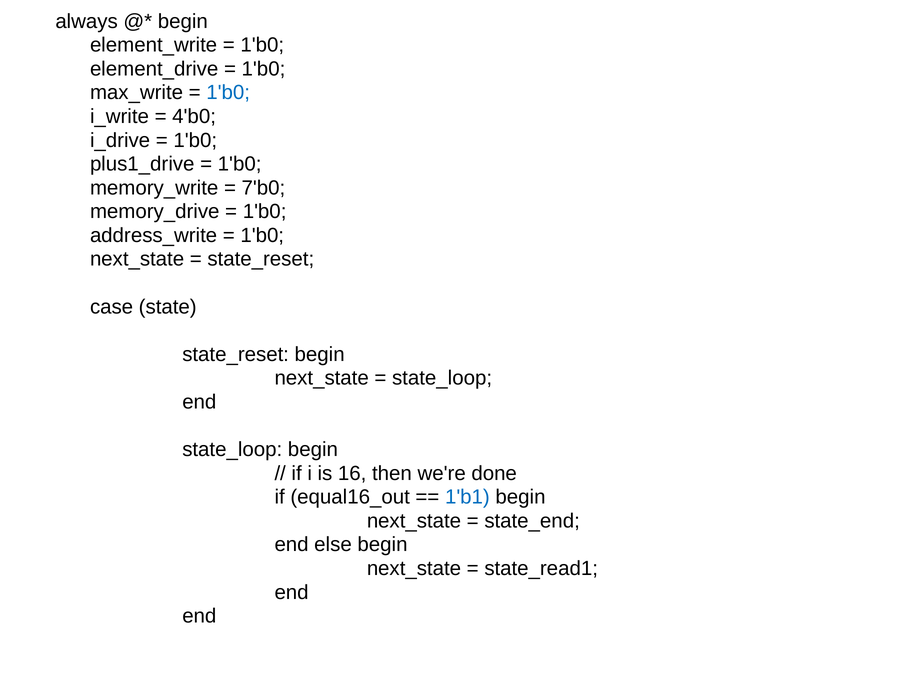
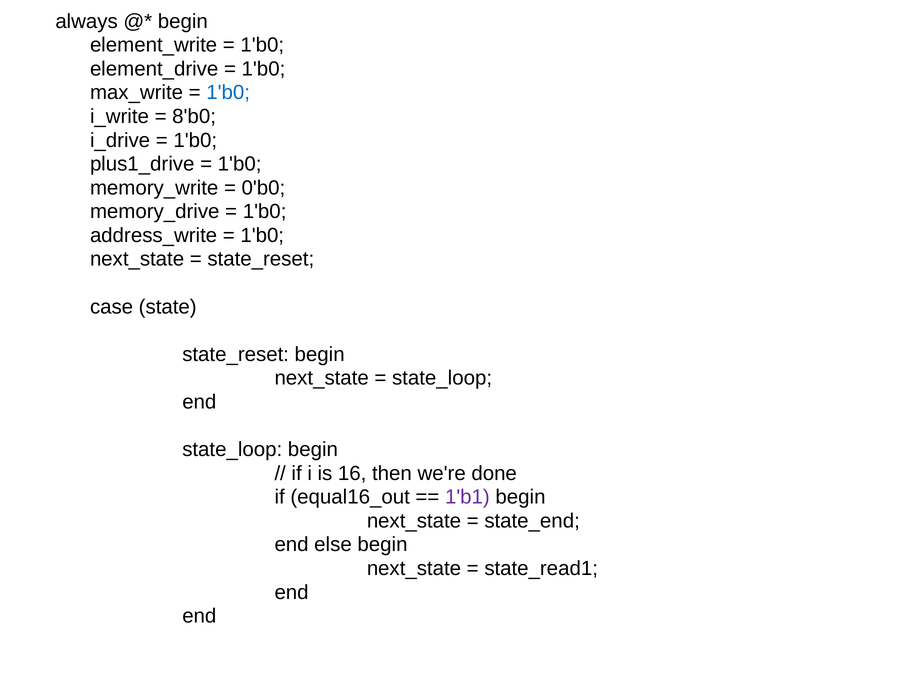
4'b0: 4'b0 -> 8'b0
7'b0: 7'b0 -> 0'b0
1'b1 colour: blue -> purple
